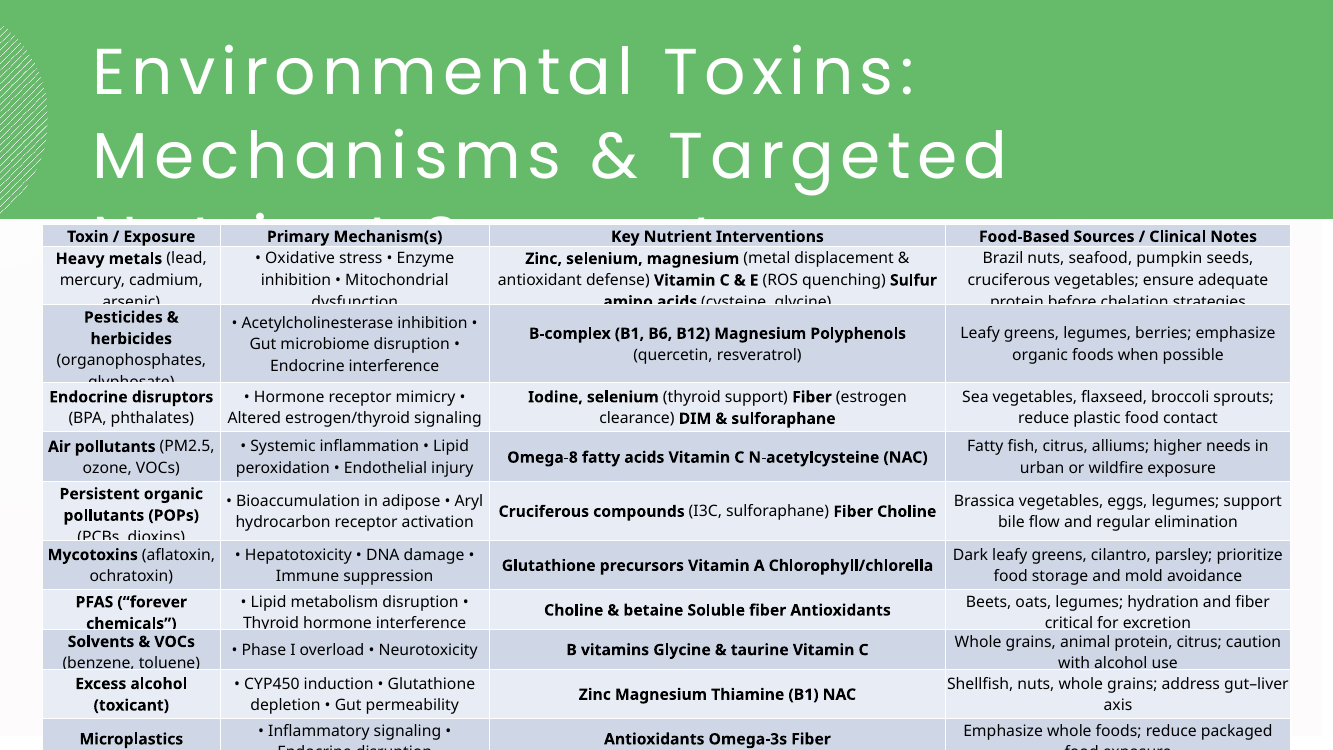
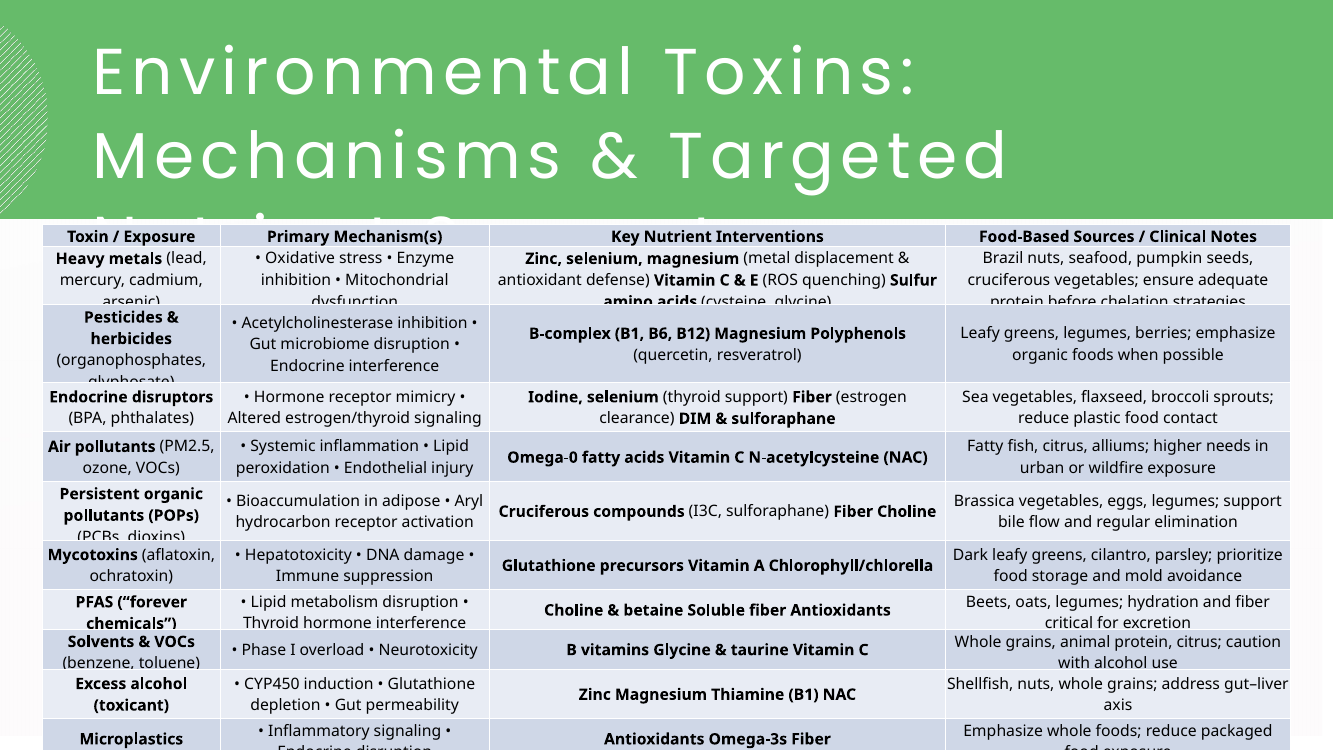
Omega-8: Omega-8 -> Omega-0
